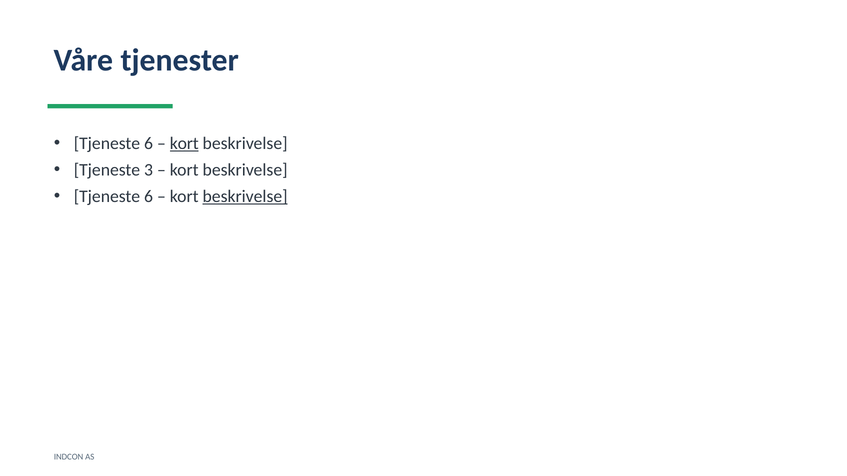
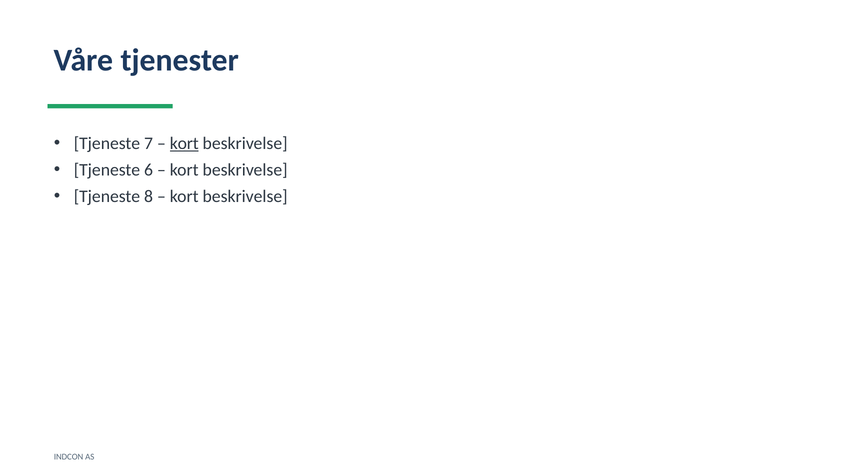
6 at (148, 143): 6 -> 7
3: 3 -> 6
6 at (148, 196): 6 -> 8
beskrivelse at (245, 196) underline: present -> none
